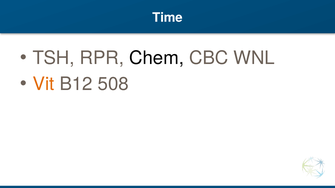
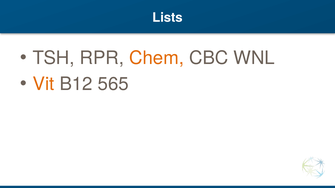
Time: Time -> Lists
Chem colour: black -> orange
508: 508 -> 565
